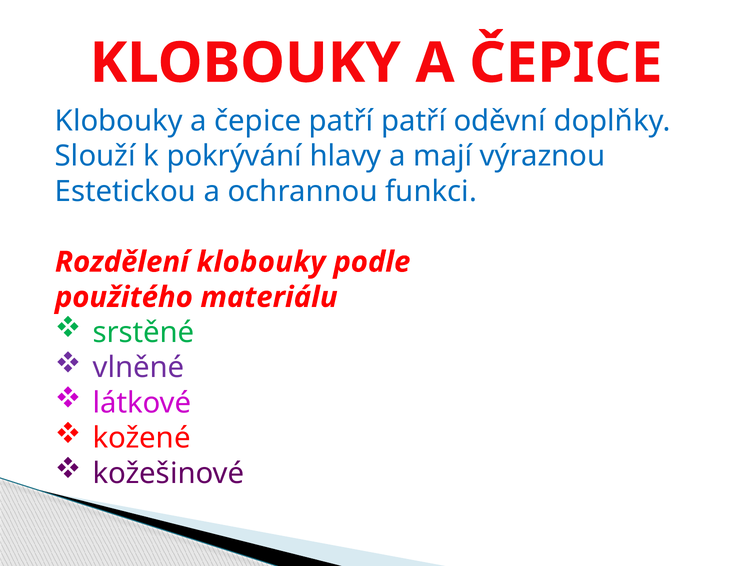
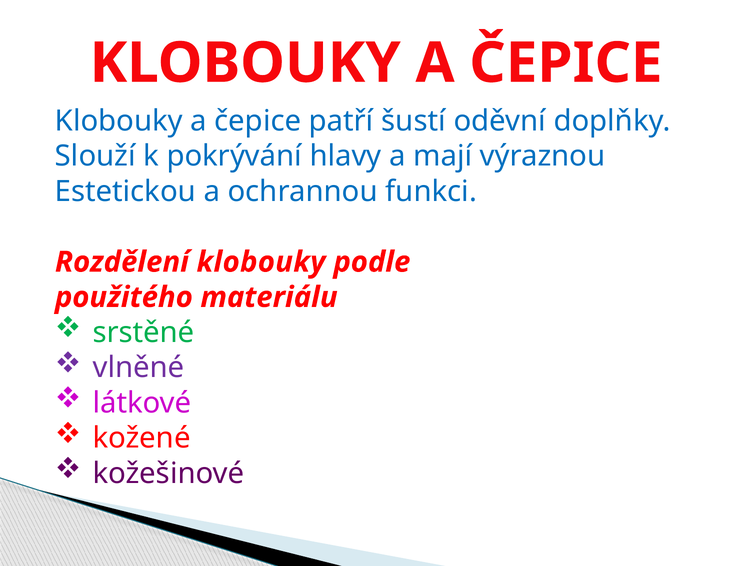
patří patří: patří -> šustí
